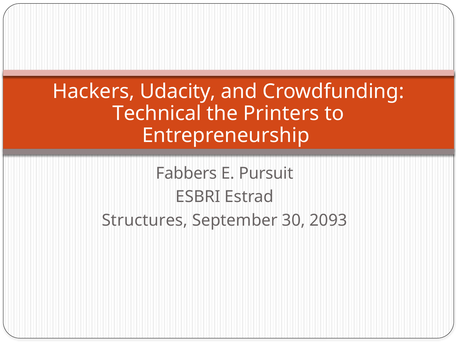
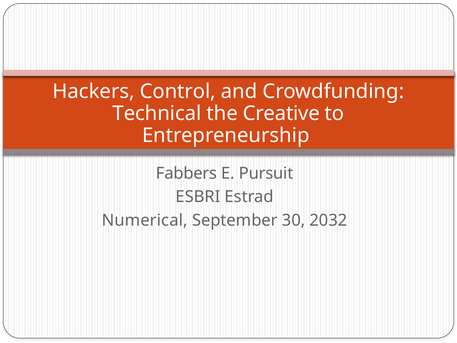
Udacity: Udacity -> Control
Printers: Printers -> Creative
Structures: Structures -> Numerical
2093: 2093 -> 2032
